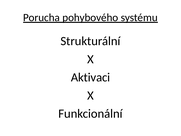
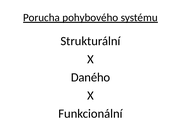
Aktivaci: Aktivaci -> Daného
